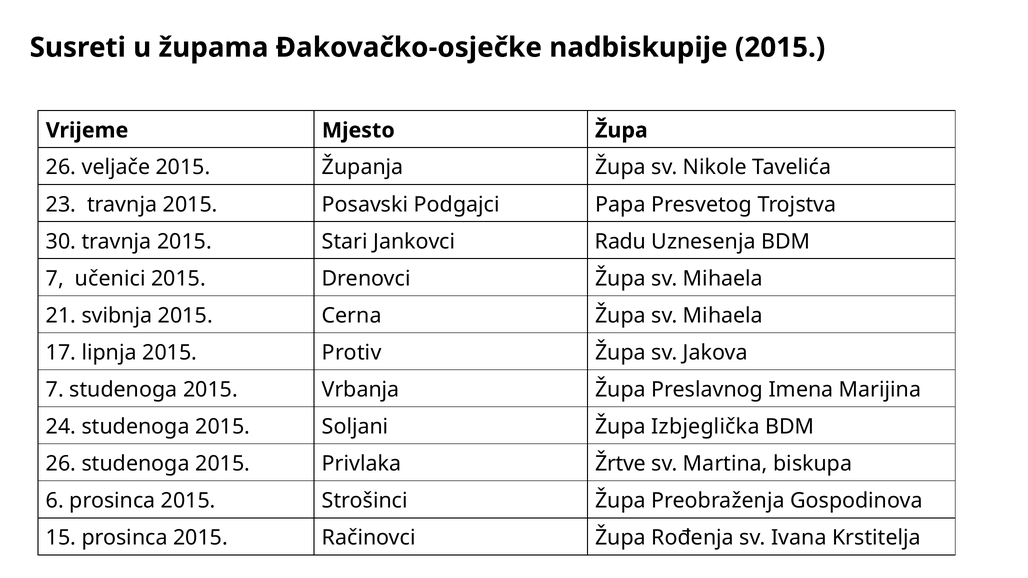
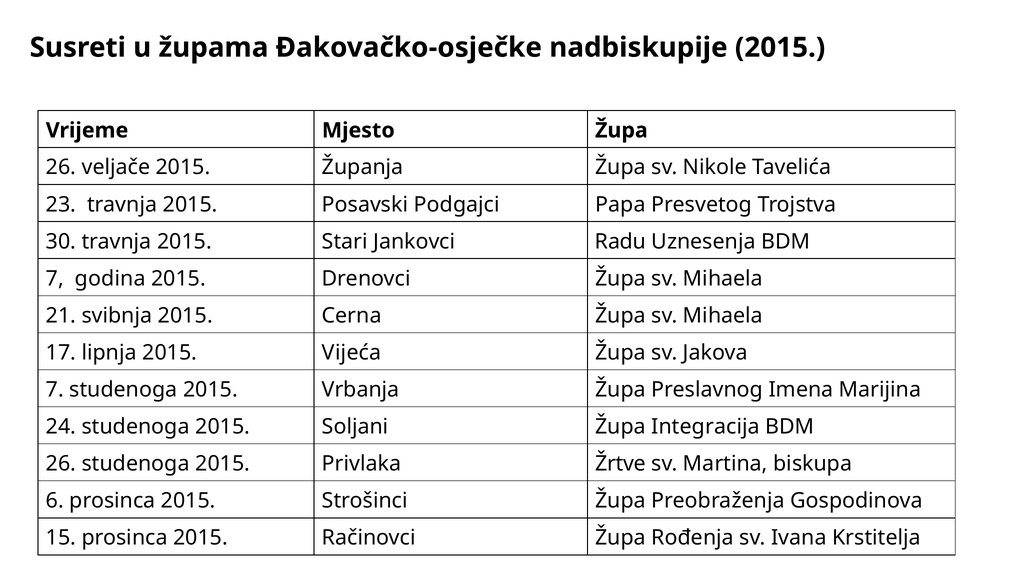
učenici: učenici -> godina
Protiv: Protiv -> Vijeća
Izbjeglička: Izbjeglička -> Integracija
